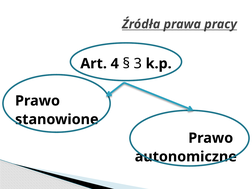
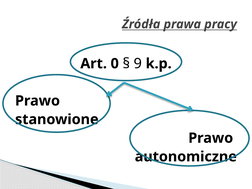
4: 4 -> 0
3: 3 -> 9
